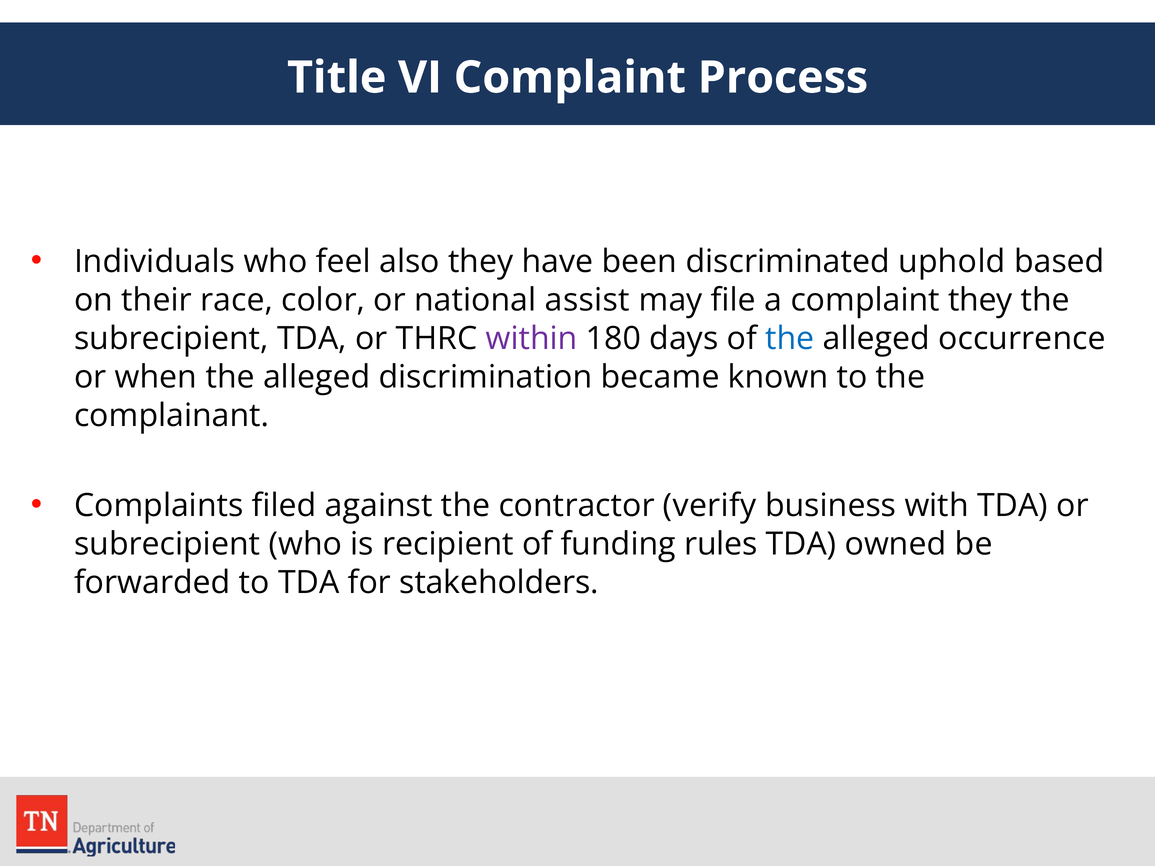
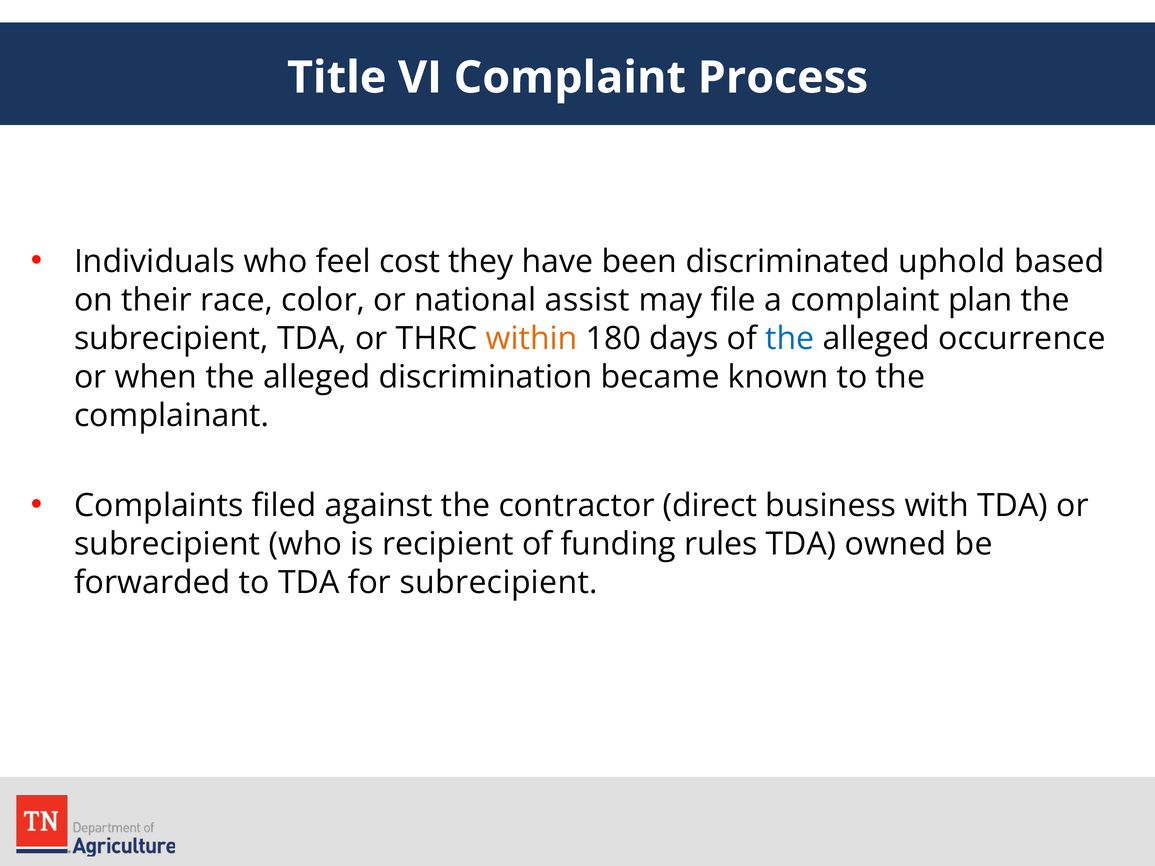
also: also -> cost
complaint they: they -> plan
within colour: purple -> orange
verify: verify -> direct
for stakeholders: stakeholders -> subrecipient
